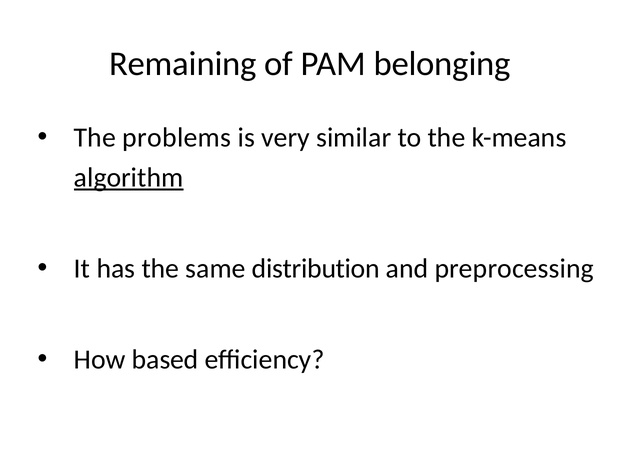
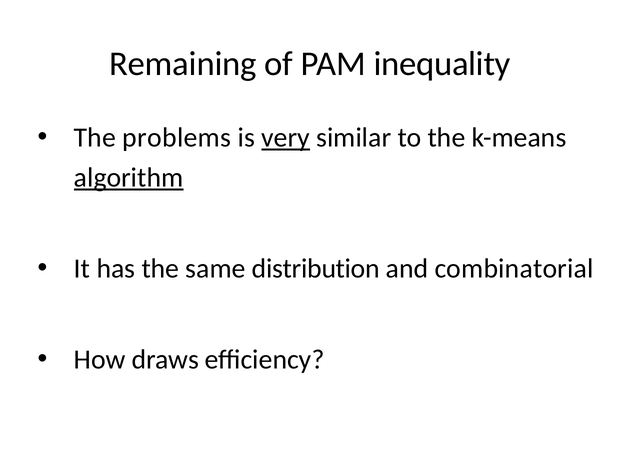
belonging: belonging -> inequality
very underline: none -> present
preprocessing: preprocessing -> combinatorial
based: based -> draws
